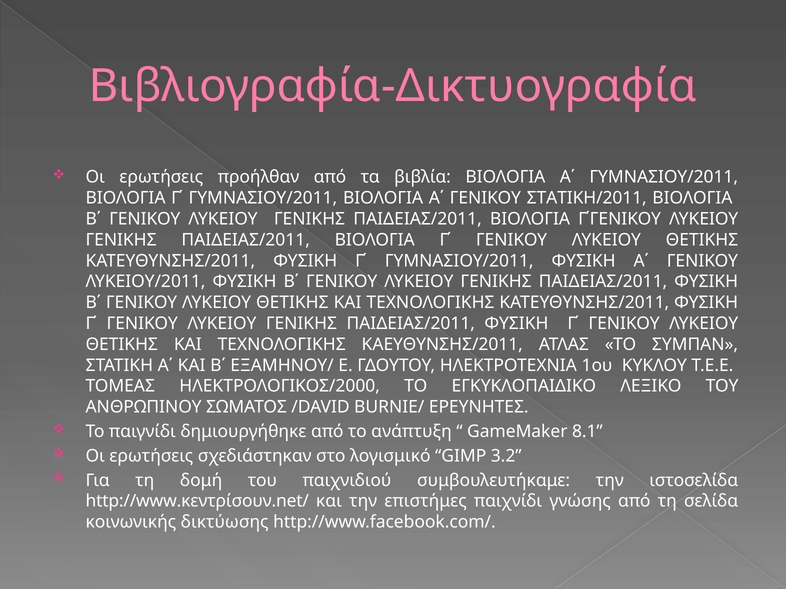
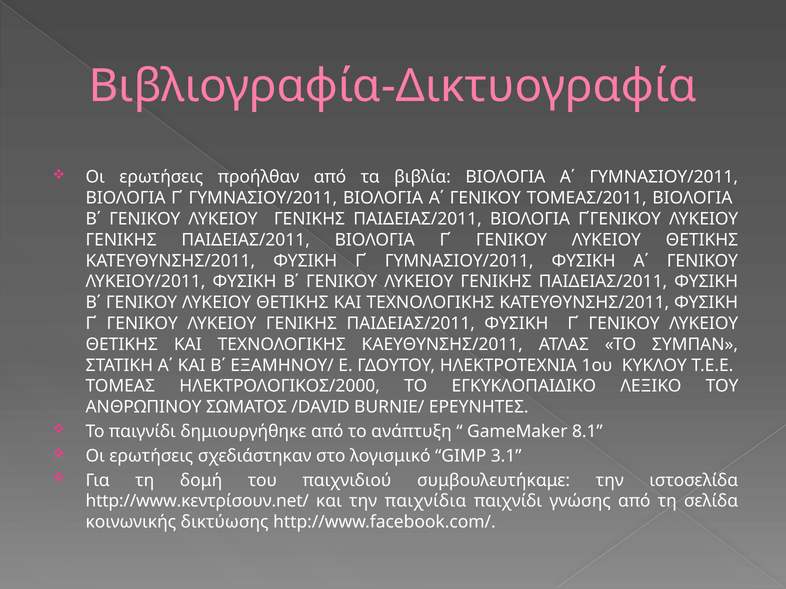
ΣΤΑΤΙΚΗ/2011: ΣΤΑΤΙΚΗ/2011 -> ΤΟΜΕΑΣ/2011
3.2: 3.2 -> 3.1
επιστήμες: επιστήμες -> παιχνίδια
